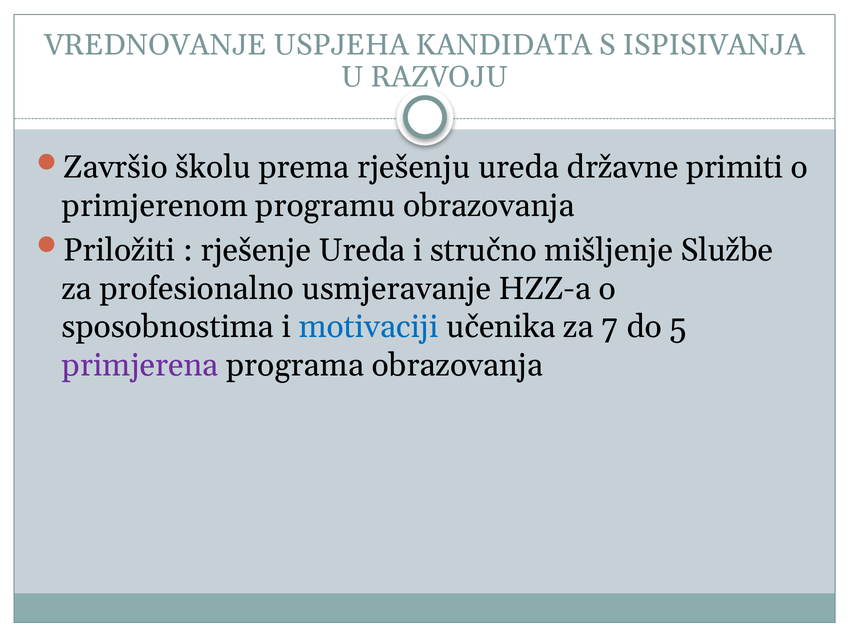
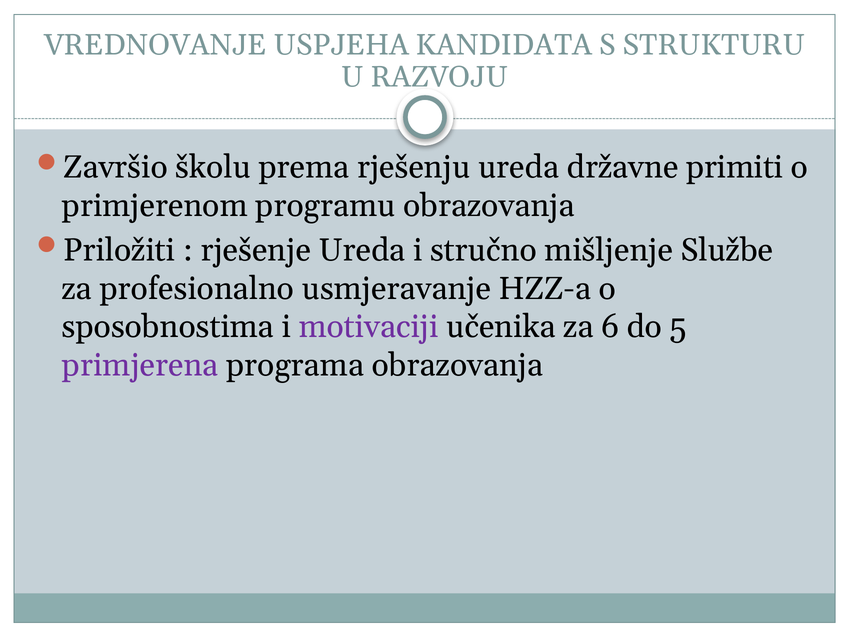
ISPISIVANJA: ISPISIVANJA -> STRUKTURU
motivaciji colour: blue -> purple
7: 7 -> 6
